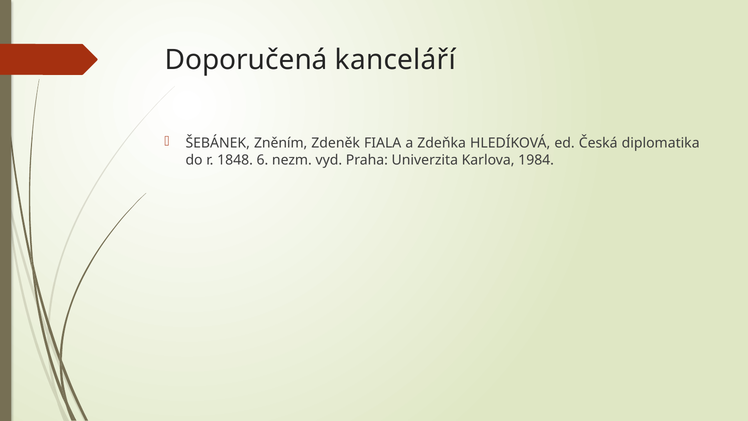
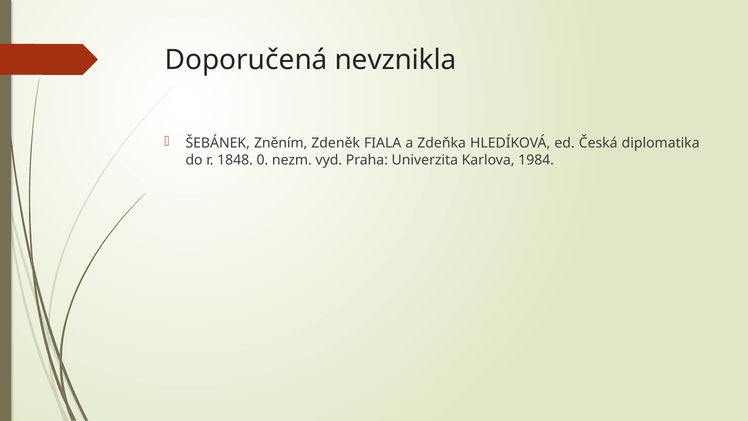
kanceláří: kanceláří -> nevznikla
6: 6 -> 0
